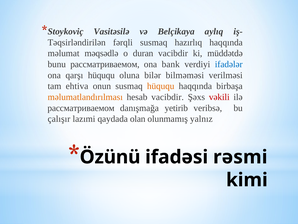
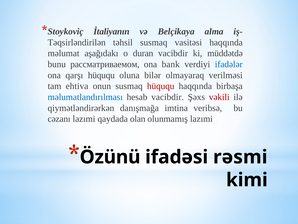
Vasitəsilə: Vasitəsilə -> İtaliyanın
aylıq: aylıq -> alma
fərqli: fərqli -> təhsil
hazırlıq: hazırlıq -> vasitəsi
məqsədlə: məqsədlə -> aşağıdakı
bilməməsi: bilməməsi -> olmayaraq
hüququ at (161, 86) colour: orange -> red
məlumatlandırılması colour: orange -> blue
рассматриваемом at (81, 108): рассматриваемом -> qiymətləndirərkən
yetirib: yetirib -> imtina
çalışır: çalışır -> cəzanı
olunmamış yalnız: yalnız -> lazımi
